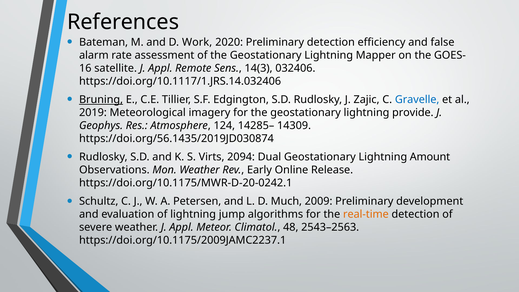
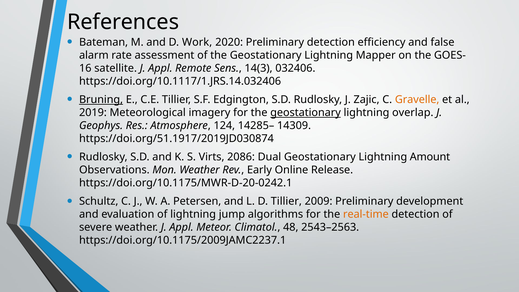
Gravelle colour: blue -> orange
geostationary at (306, 113) underline: none -> present
provide: provide -> overlap
https://doi.org/56.1435/2019JD030874: https://doi.org/56.1435/2019JD030874 -> https://doi.org/51.1917/2019JD030874
2094: 2094 -> 2086
D Much: Much -> Tillier
